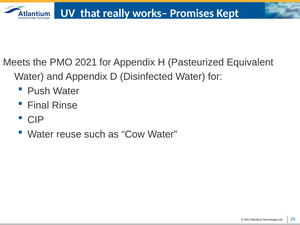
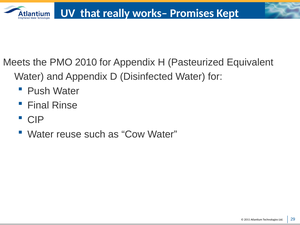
2021: 2021 -> 2010
